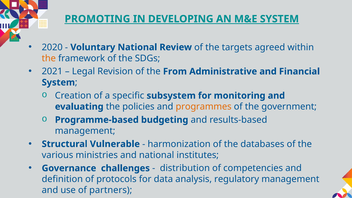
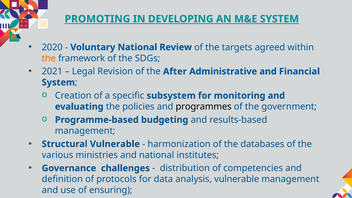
From: From -> After
programmes colour: orange -> black
analysis regulatory: regulatory -> vulnerable
partners: partners -> ensuring
